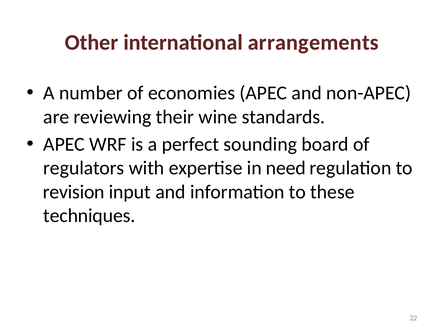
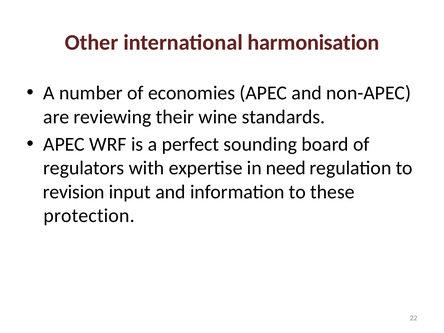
arrangements: arrangements -> harmonisation
techniques: techniques -> protection
